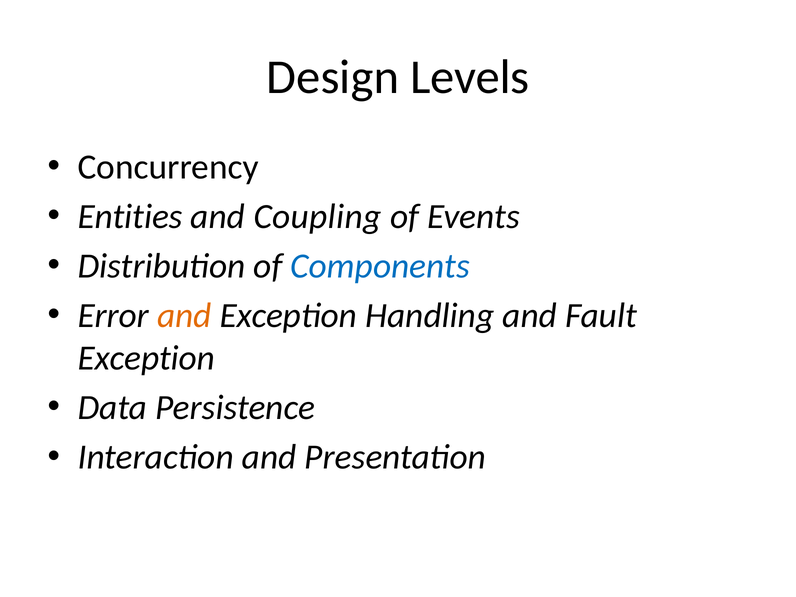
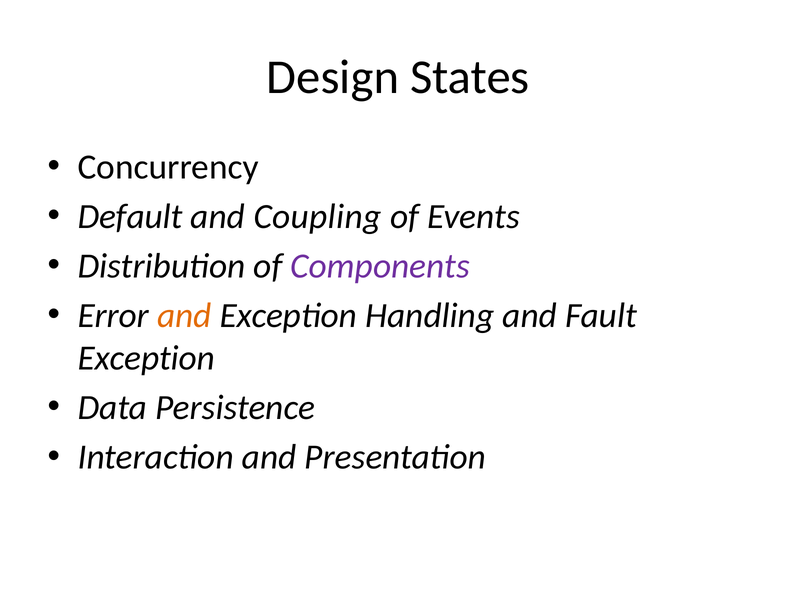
Levels: Levels -> States
Entities: Entities -> Default
Components colour: blue -> purple
